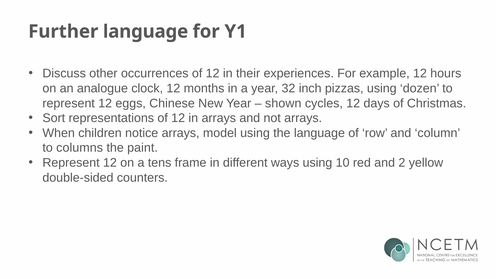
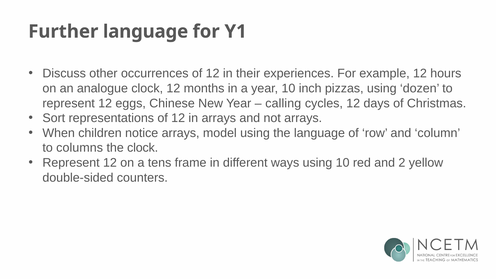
year 32: 32 -> 10
shown: shown -> calling
the paint: paint -> clock
